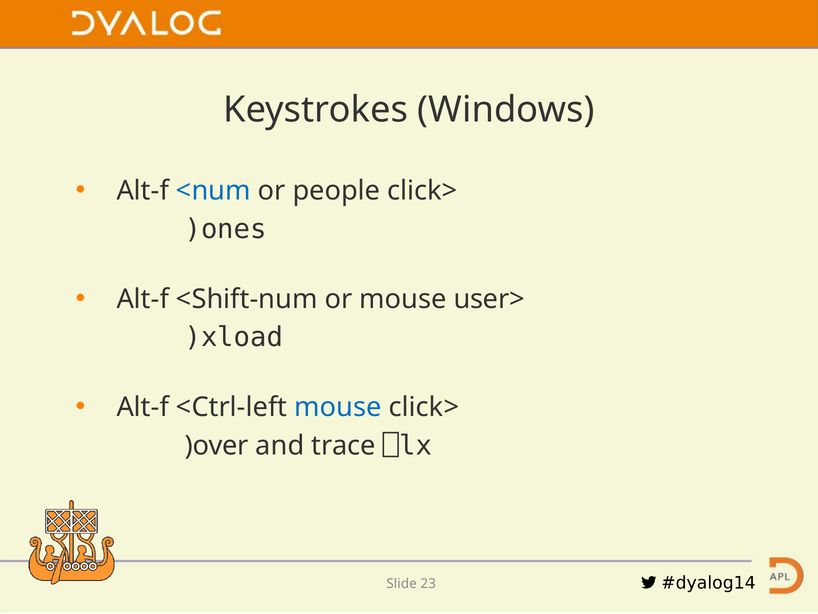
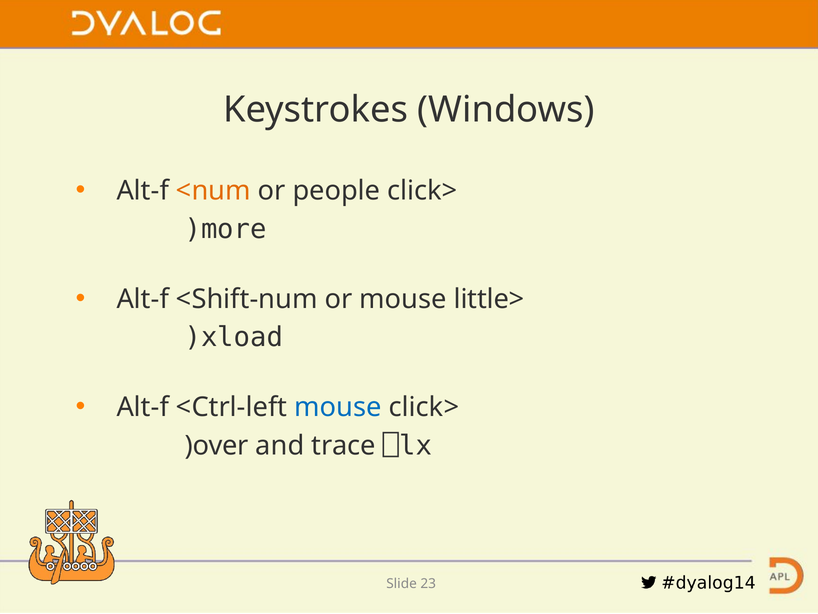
<num colour: blue -> orange
)ones: )ones -> )more
user>: user> -> little>
